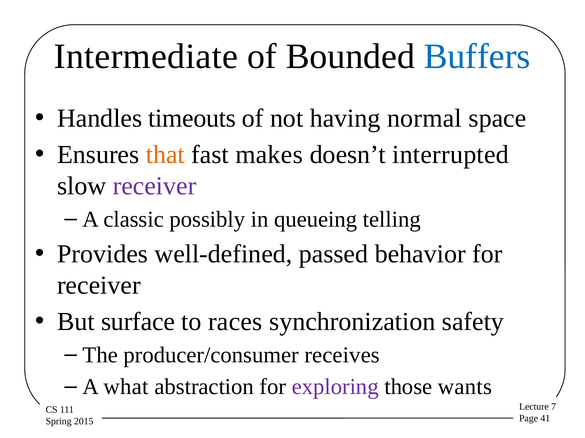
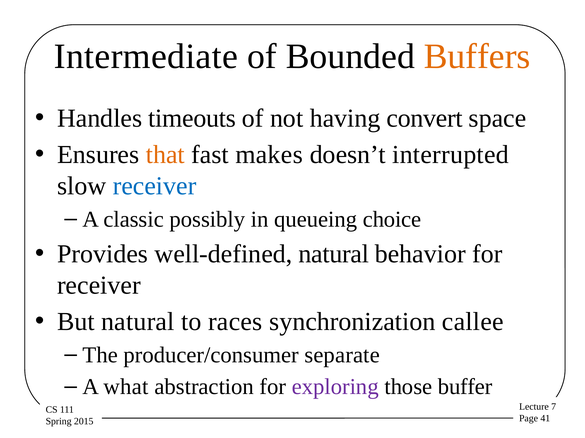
Buffers colour: blue -> orange
normal: normal -> convert
receiver at (155, 186) colour: purple -> blue
telling: telling -> choice
well-defined passed: passed -> natural
But surface: surface -> natural
safety: safety -> callee
receives: receives -> separate
wants: wants -> buffer
